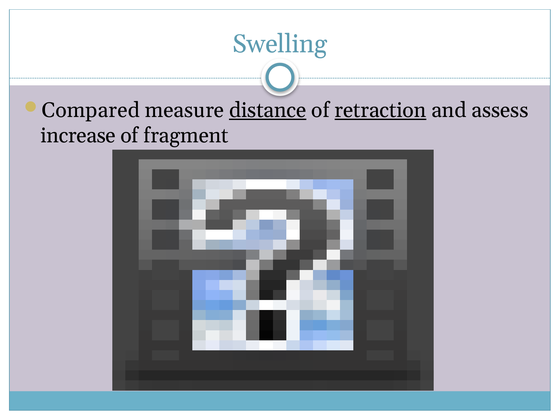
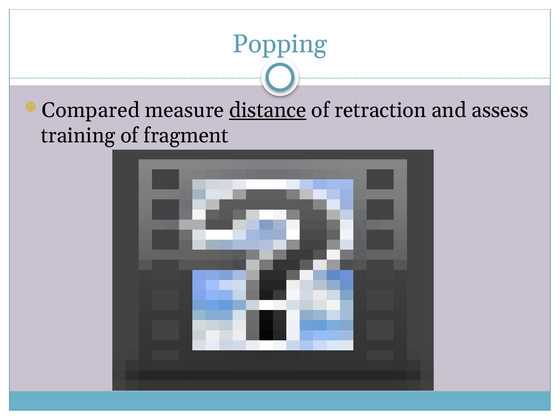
Swelling: Swelling -> Popping
retraction underline: present -> none
increase: increase -> training
